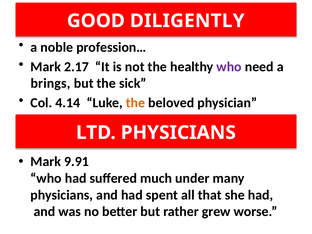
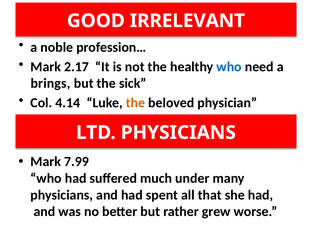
DILIGENTLY: DILIGENTLY -> IRRELEVANT
who at (229, 67) colour: purple -> blue
9.91: 9.91 -> 7.99
